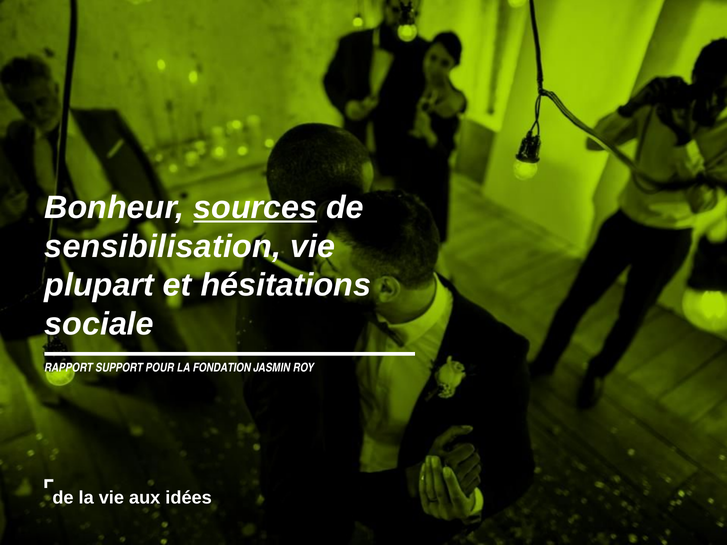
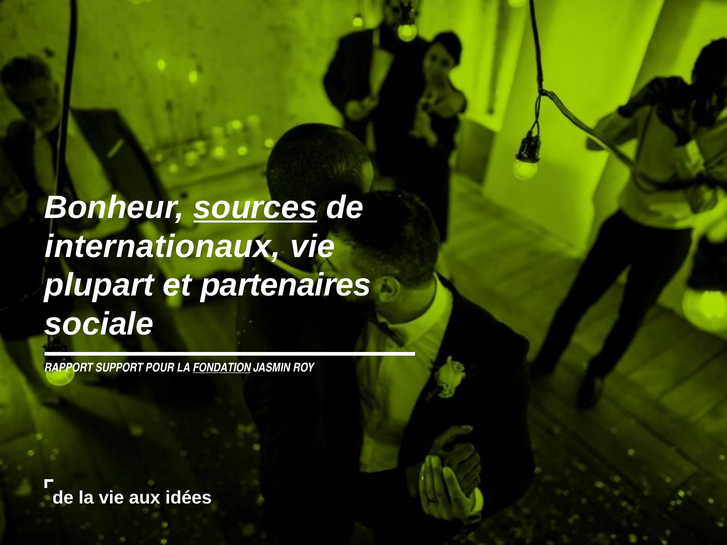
sensibilisation: sensibilisation -> internationaux
hésitations: hésitations -> partenaires
FONDATION underline: none -> present
